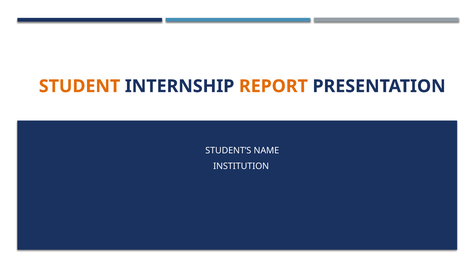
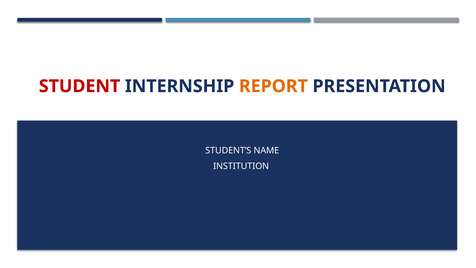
STUDENT colour: orange -> red
